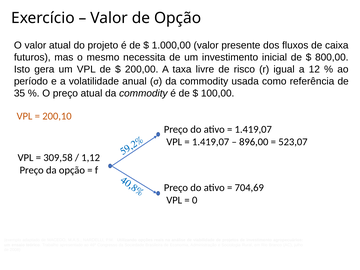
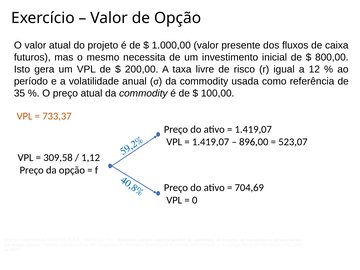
200,10: 200,10 -> 733,37
